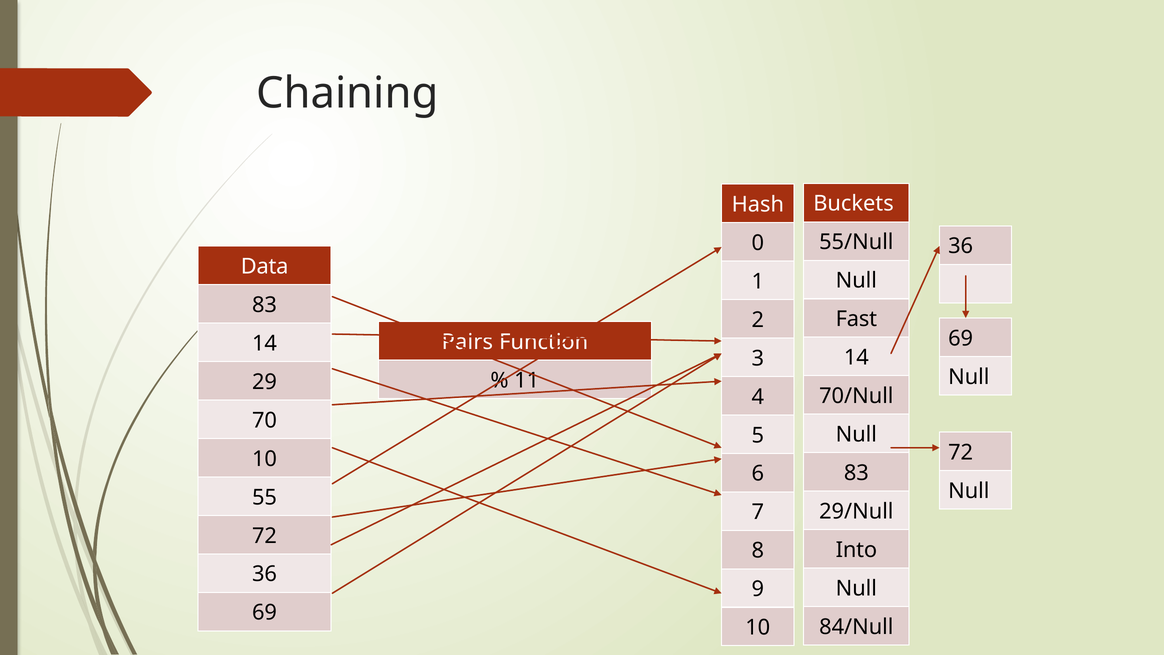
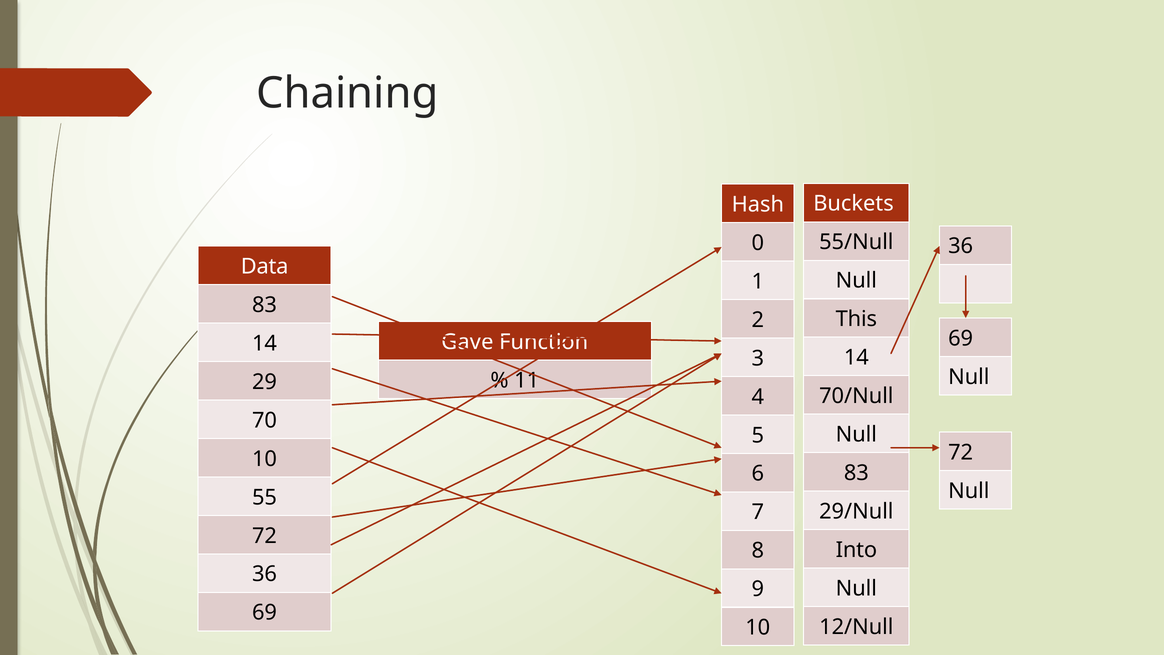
Fast: Fast -> This
Pairs: Pairs -> Gave
84/Null: 84/Null -> 12/Null
